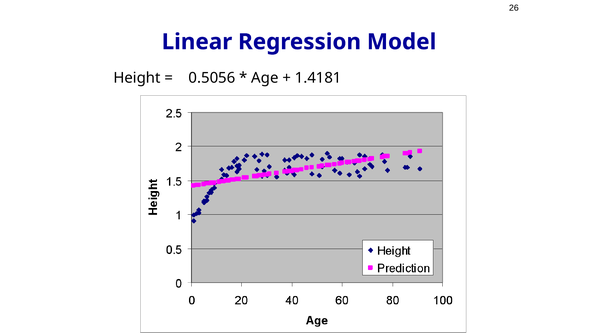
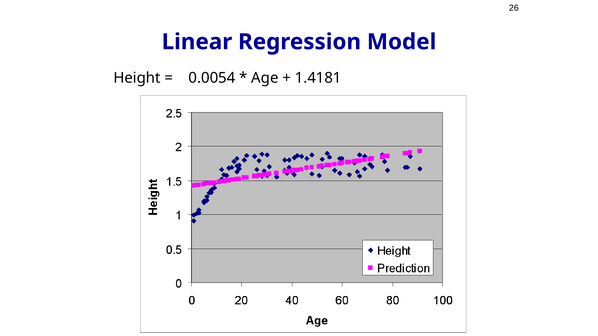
0.5056: 0.5056 -> 0.0054
